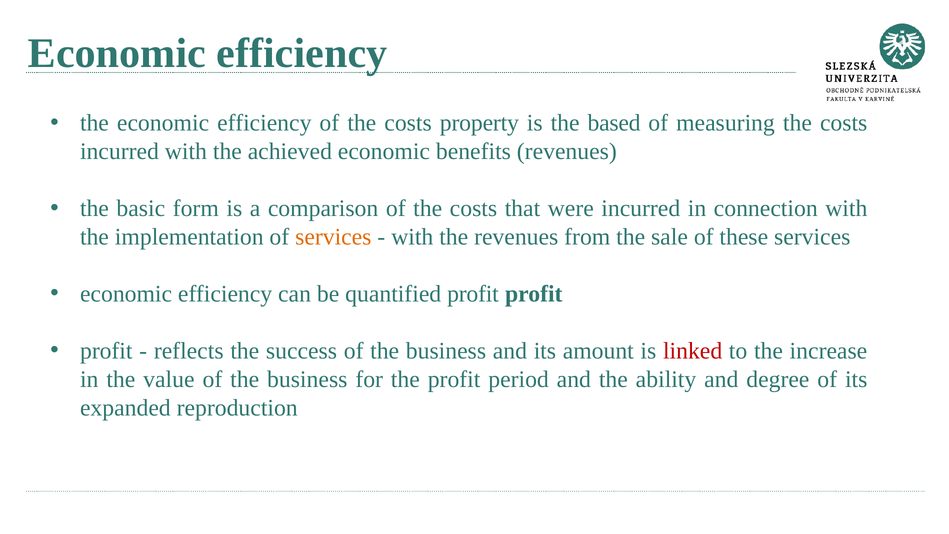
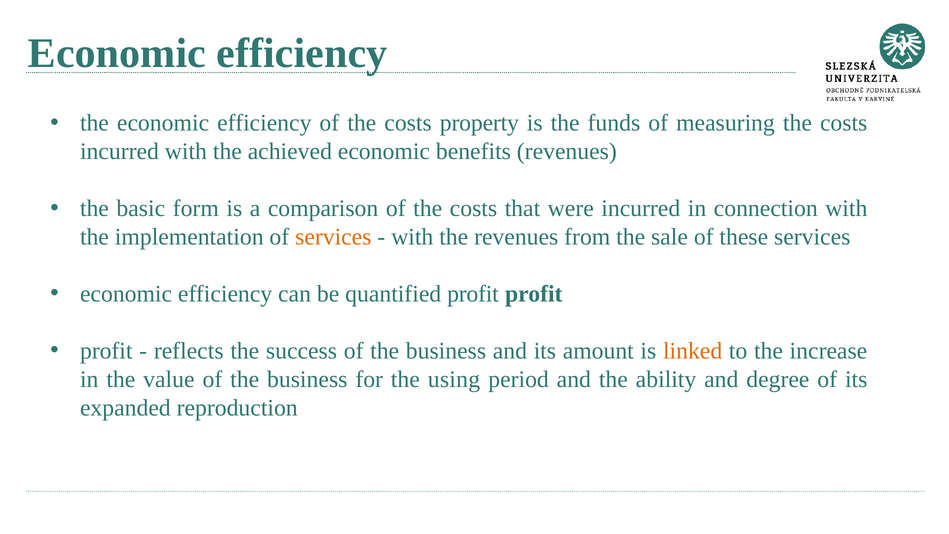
based: based -> funds
linked colour: red -> orange
the profit: profit -> using
